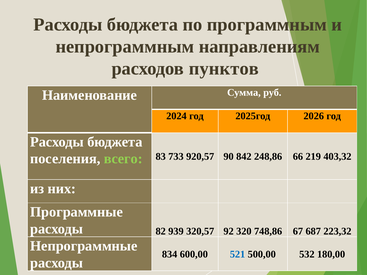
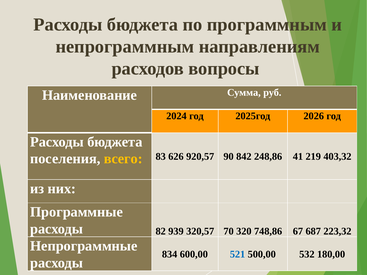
пунктов: пунктов -> вопросы
всего colour: light green -> yellow
733: 733 -> 626
66: 66 -> 41
92: 92 -> 70
